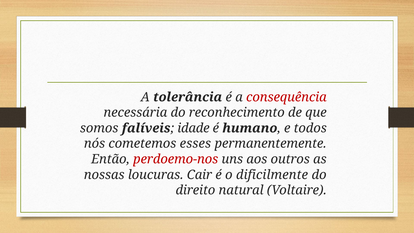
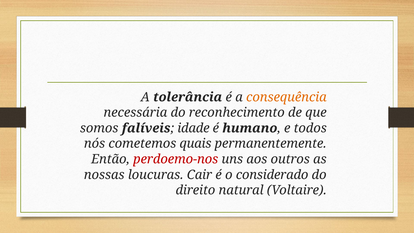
consequência colour: red -> orange
esses: esses -> quais
dificilmente: dificilmente -> considerado
